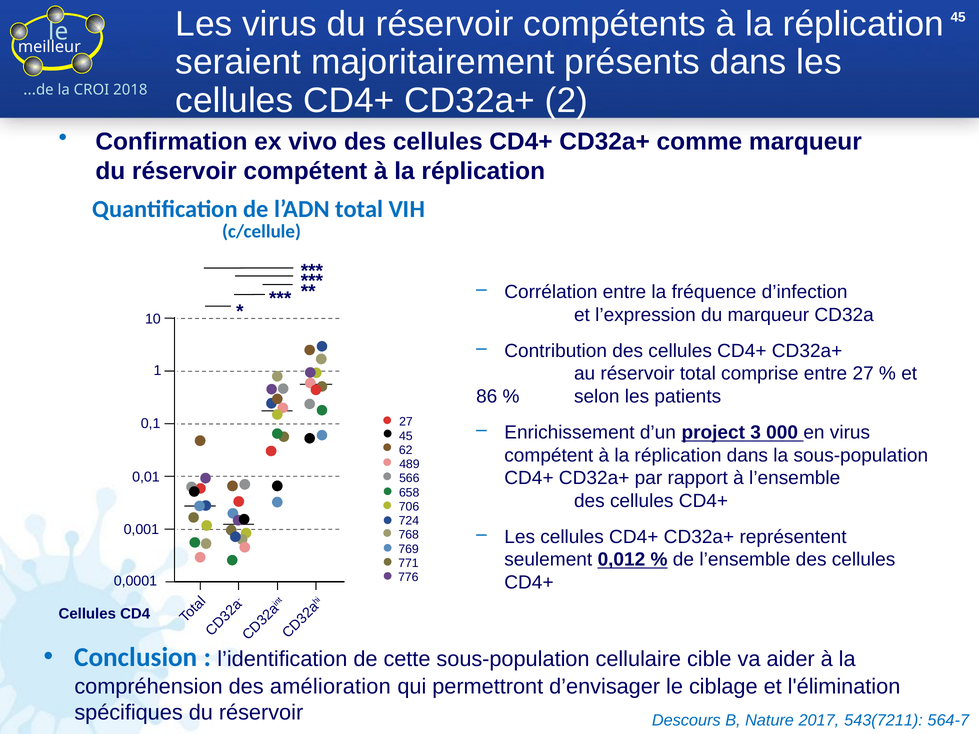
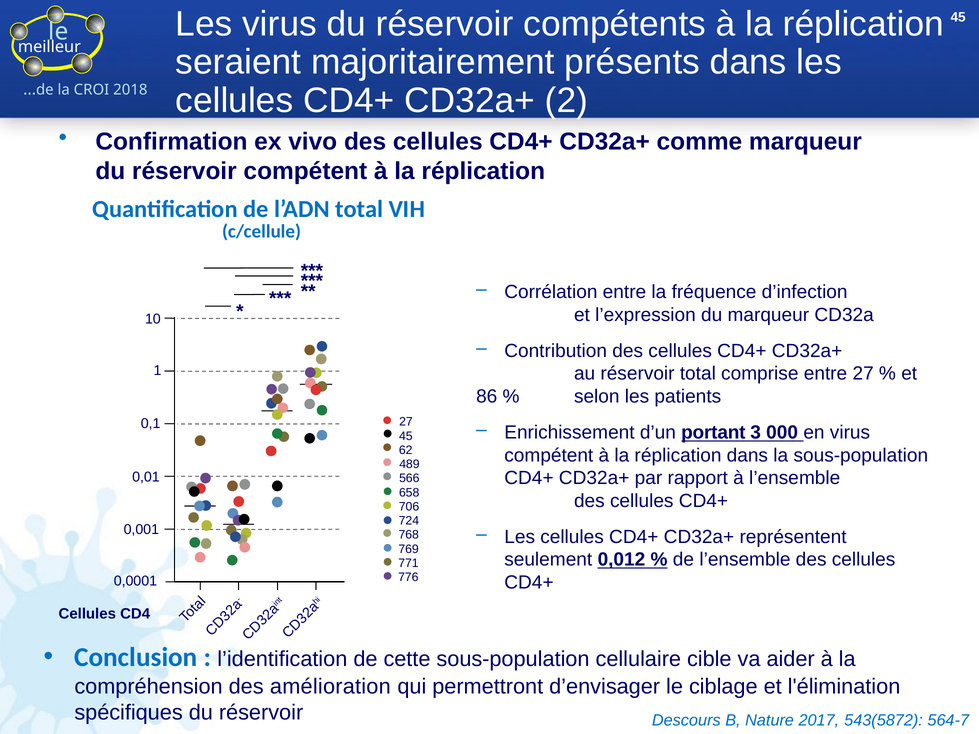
project: project -> portant
543(7211: 543(7211 -> 543(5872
